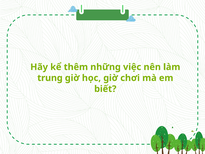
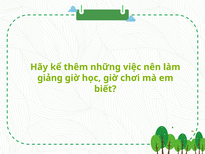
trung: trung -> giảng
